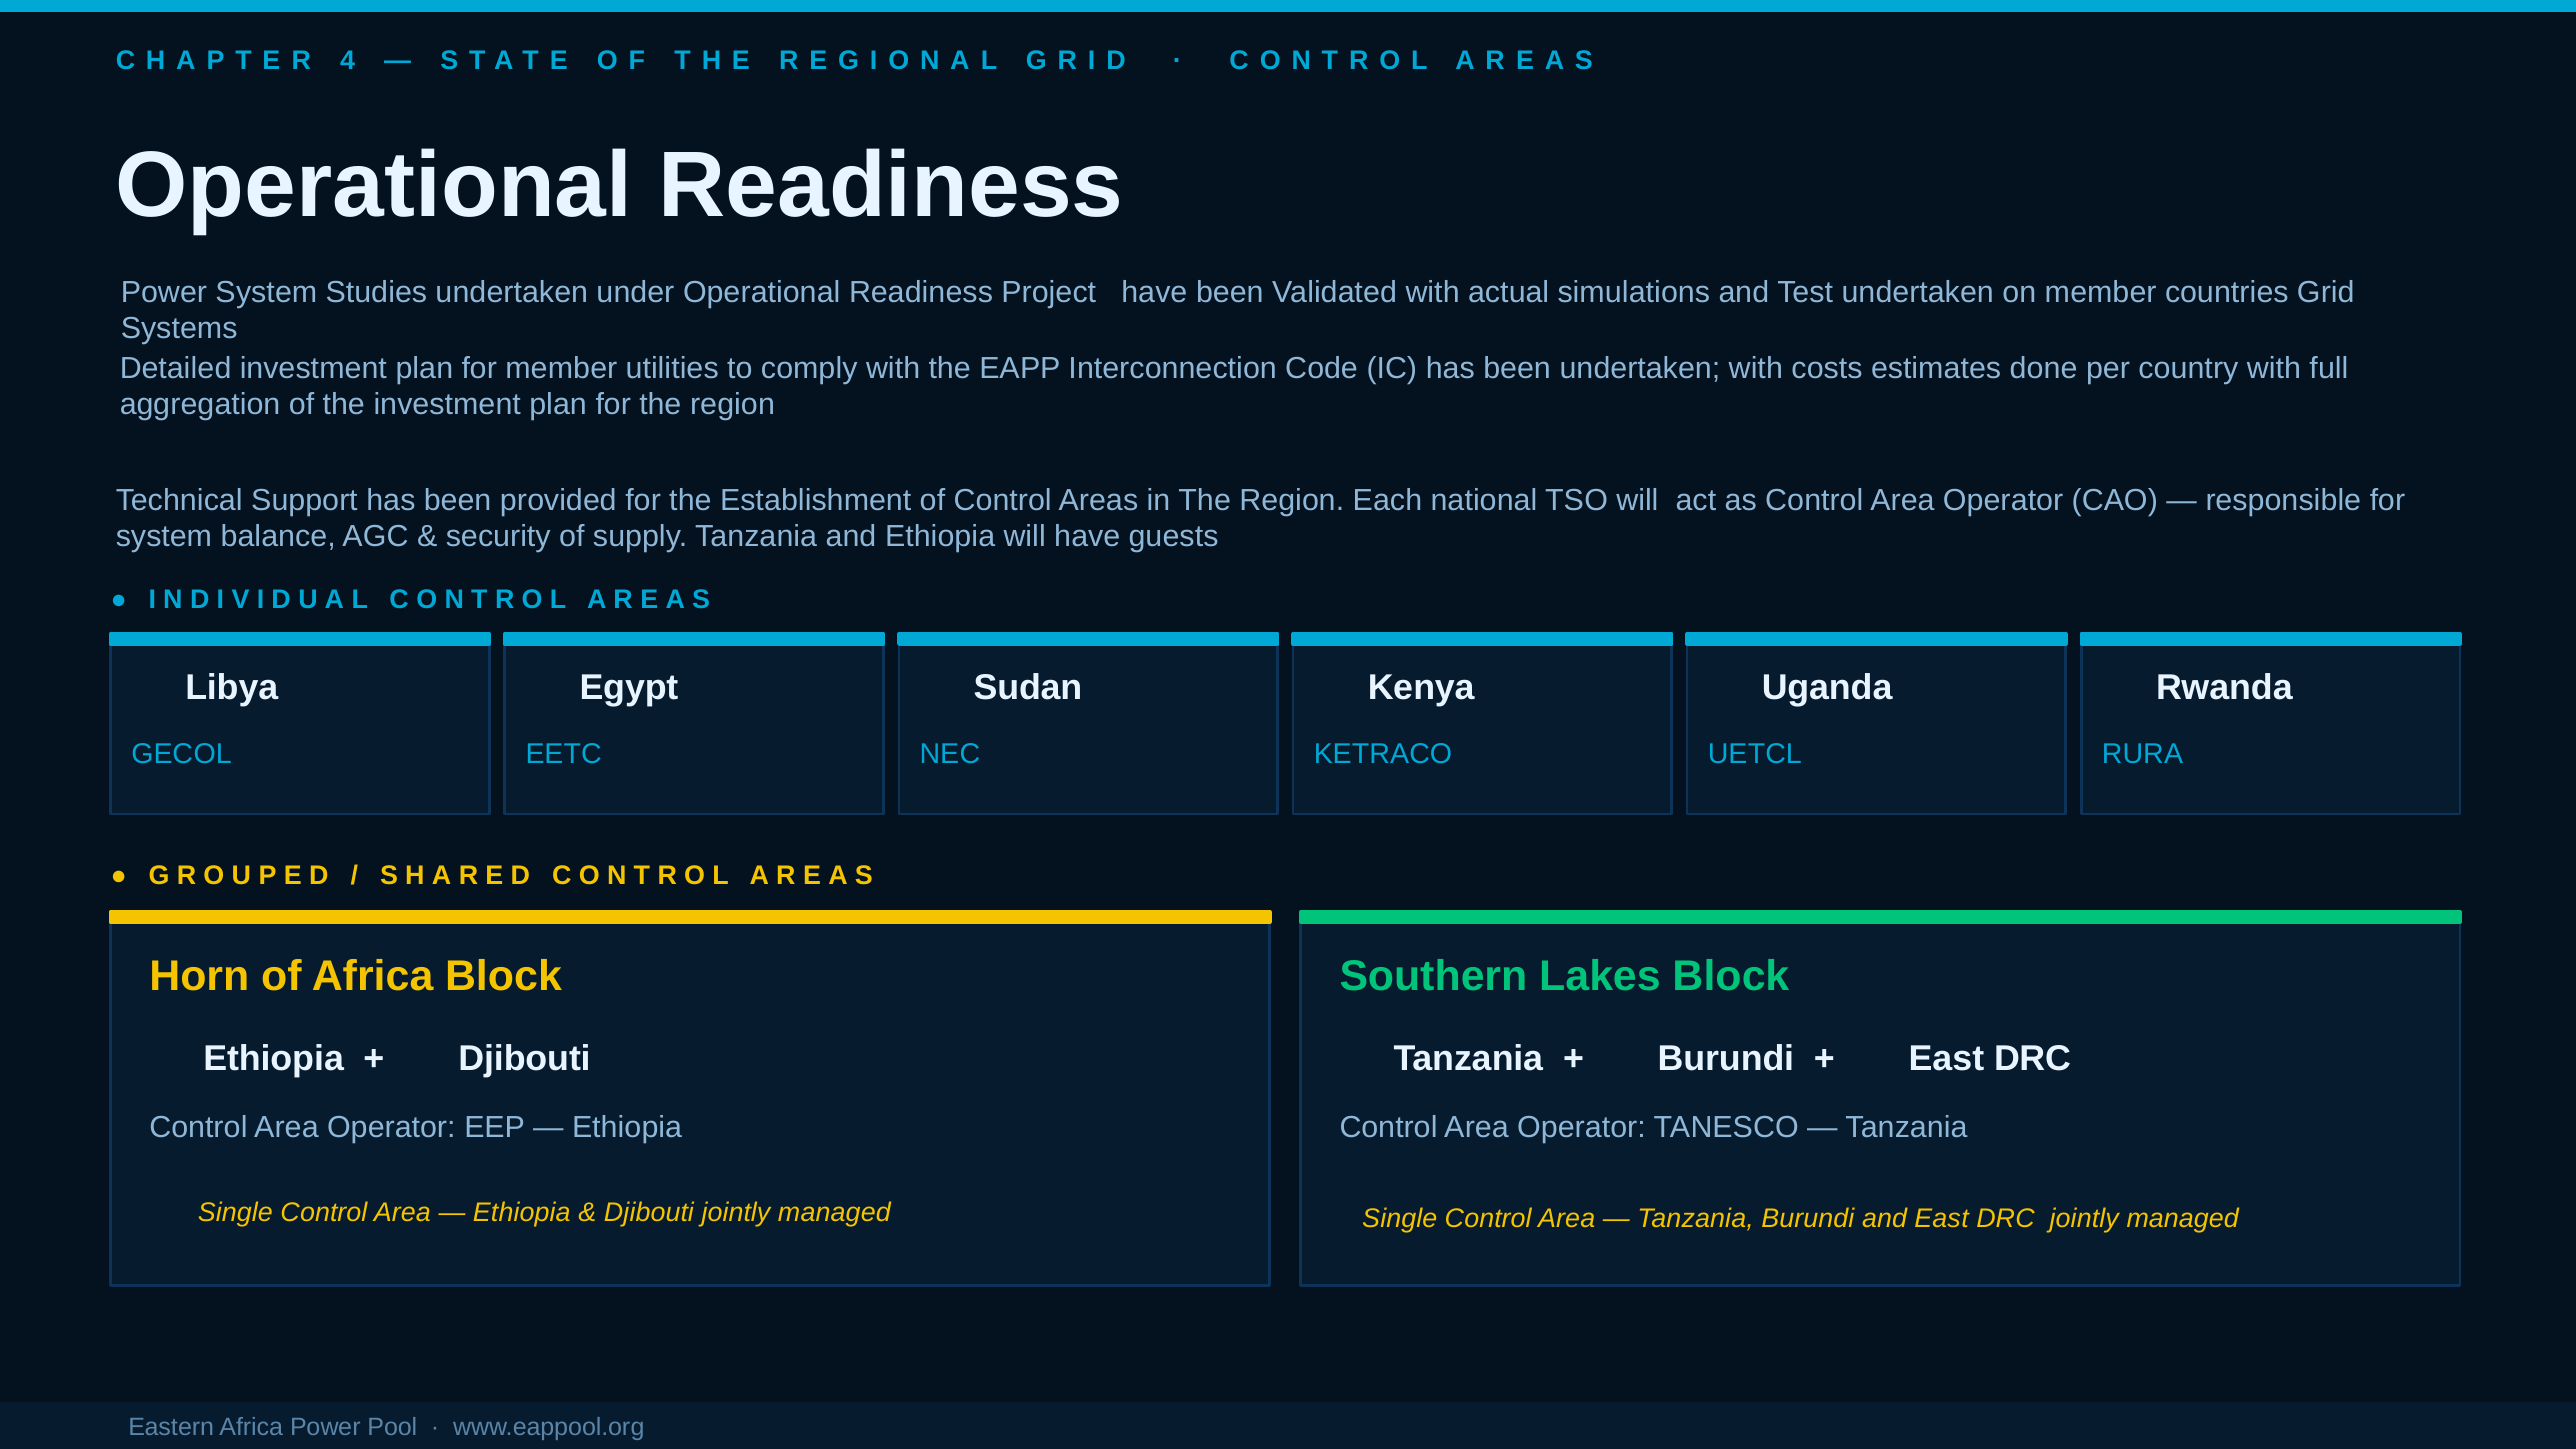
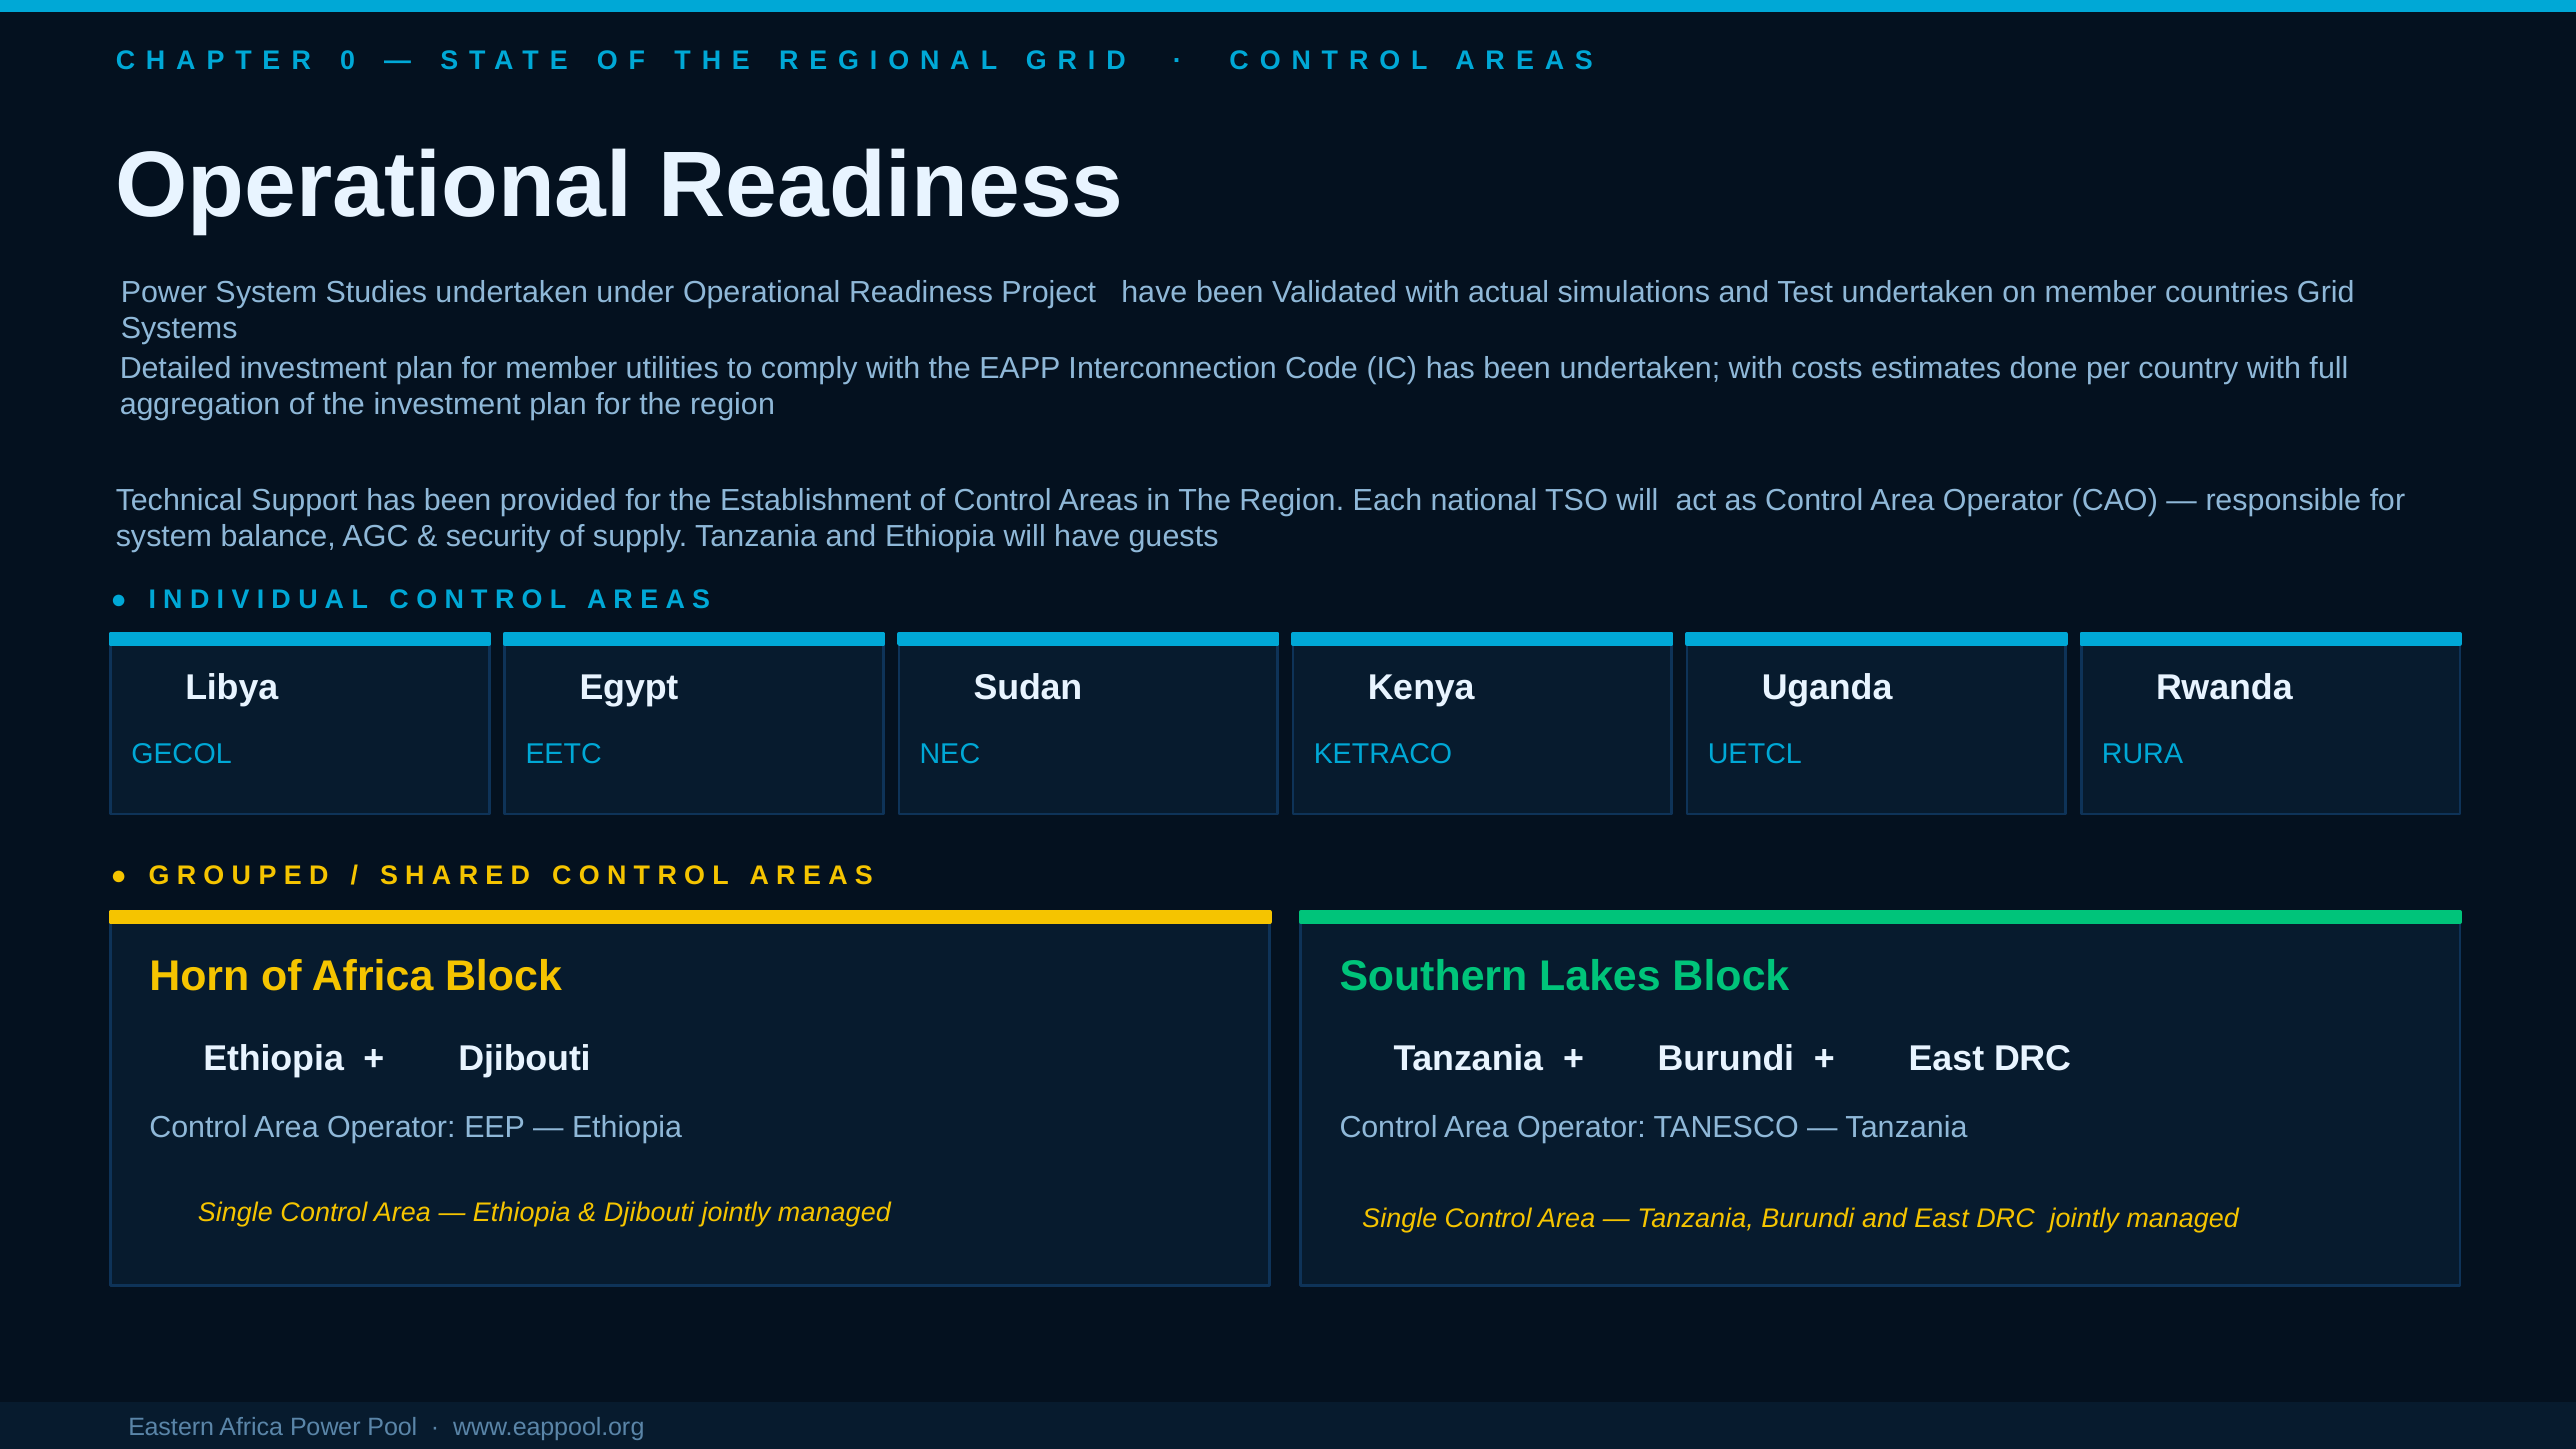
4: 4 -> 0
